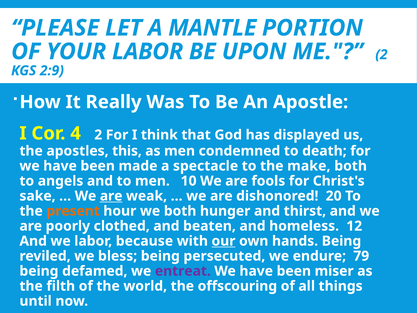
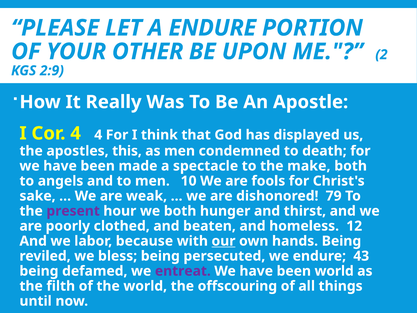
A MANTLE: MANTLE -> ENDURE
YOUR LABOR: LABOR -> OTHER
4 2: 2 -> 4
are at (111, 196) underline: present -> none
20: 20 -> 79
present colour: orange -> purple
79: 79 -> 43
been miser: miser -> world
